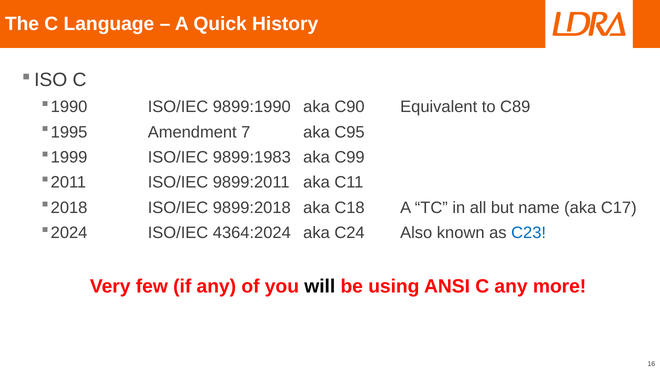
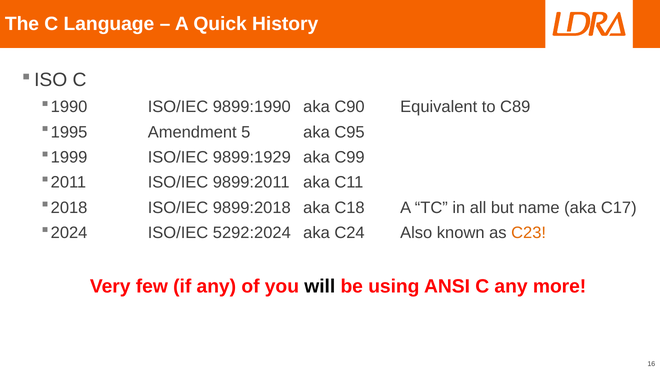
7: 7 -> 5
9899:1983: 9899:1983 -> 9899:1929
4364:2024: 4364:2024 -> 5292:2024
C23 colour: blue -> orange
